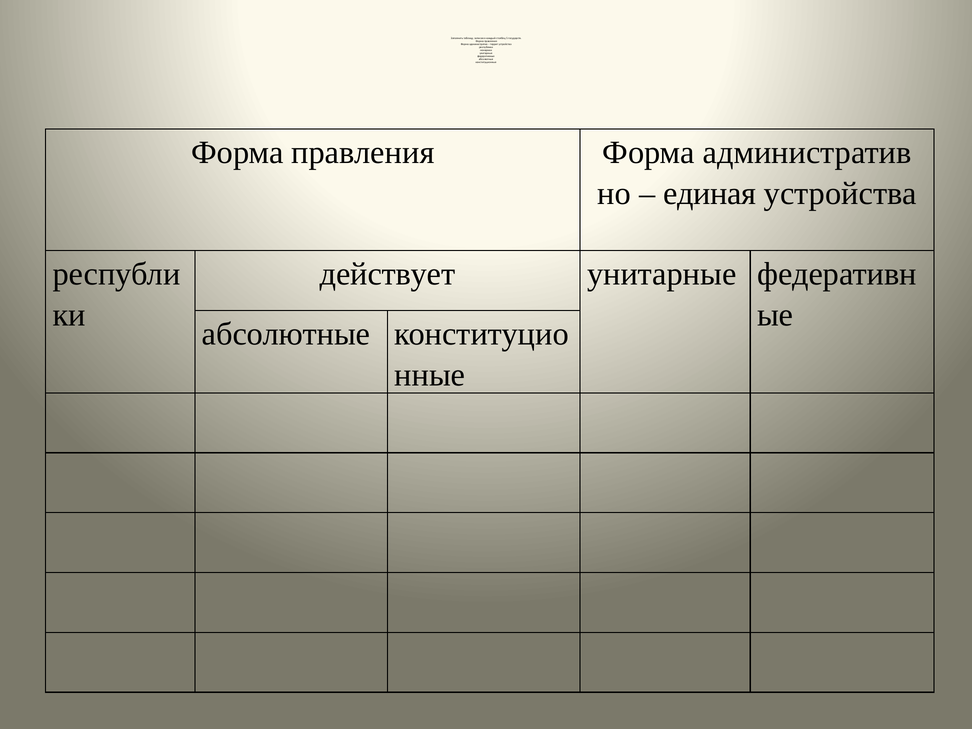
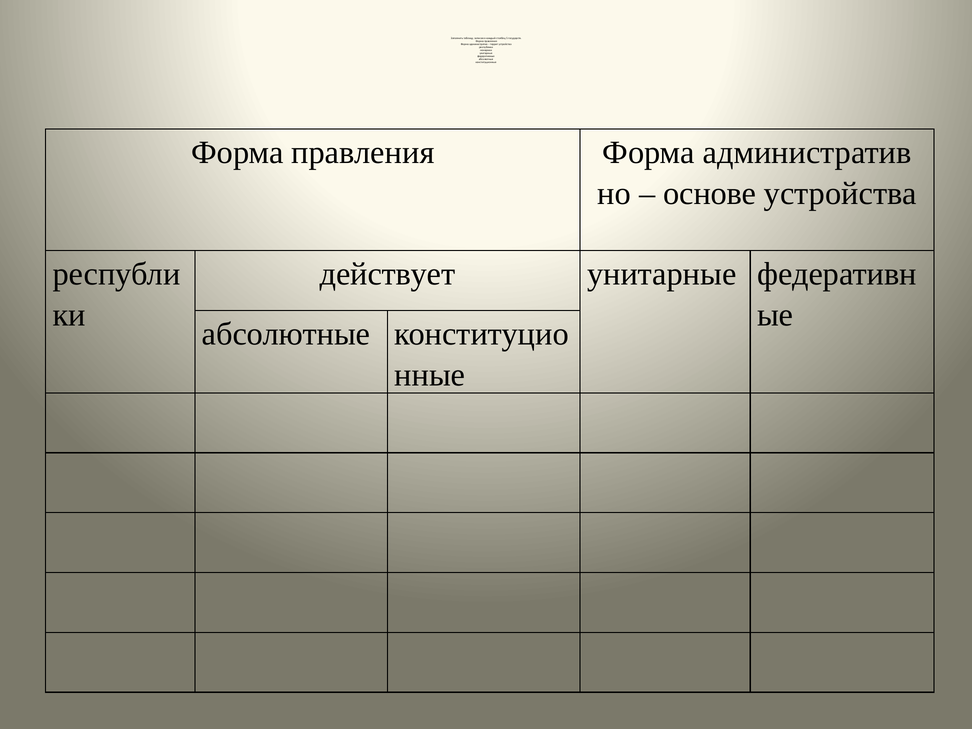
единая: единая -> основе
